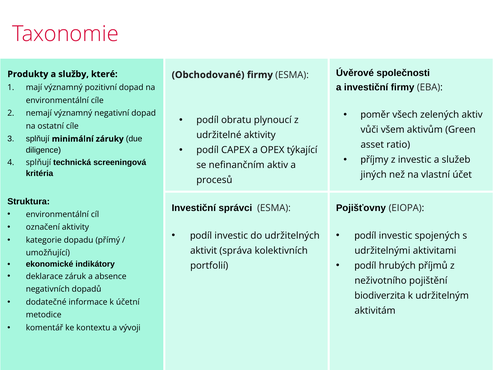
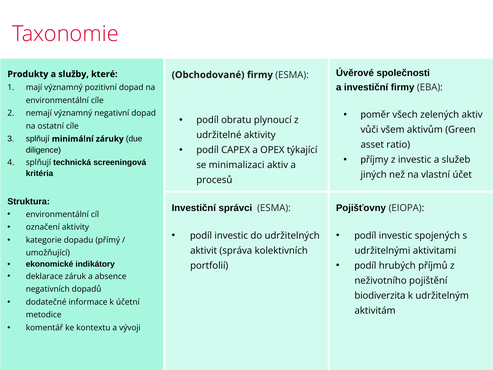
nefinančním: nefinančním -> minimalizaci
